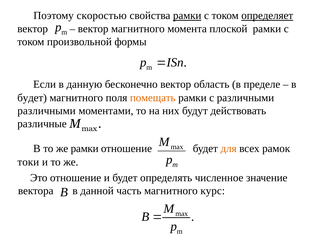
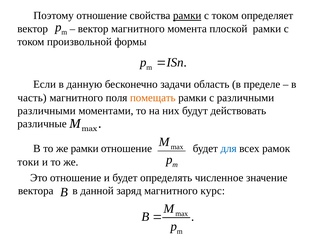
скоростью at (102, 16): скоростью -> отношение
определяет underline: present -> none
бесконечно вектор: вектор -> задачи
будет at (32, 98): будет -> часть
для colour: orange -> blue
часть: часть -> заряд
